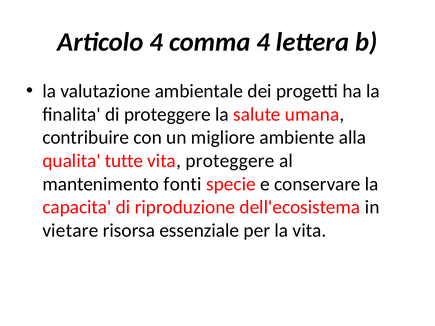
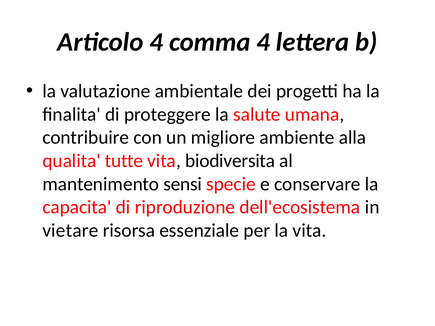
vita proteggere: proteggere -> biodiversita
fonti: fonti -> sensi
